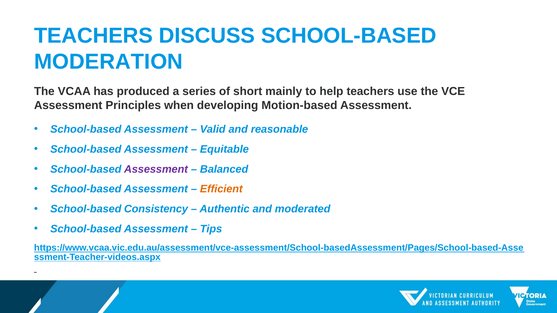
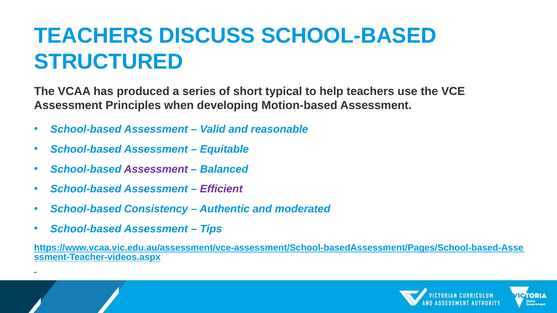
MODERATION: MODERATION -> STRUCTURED
mainly: mainly -> typical
Efficient colour: orange -> purple
